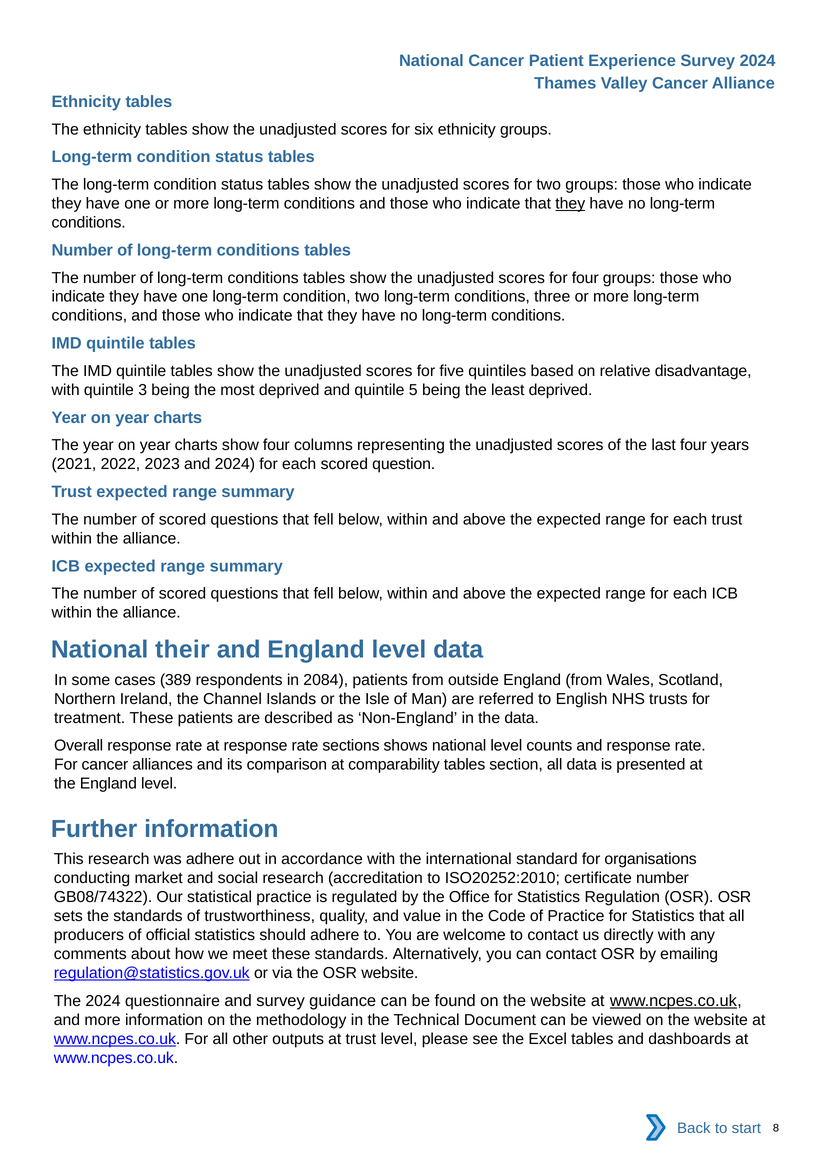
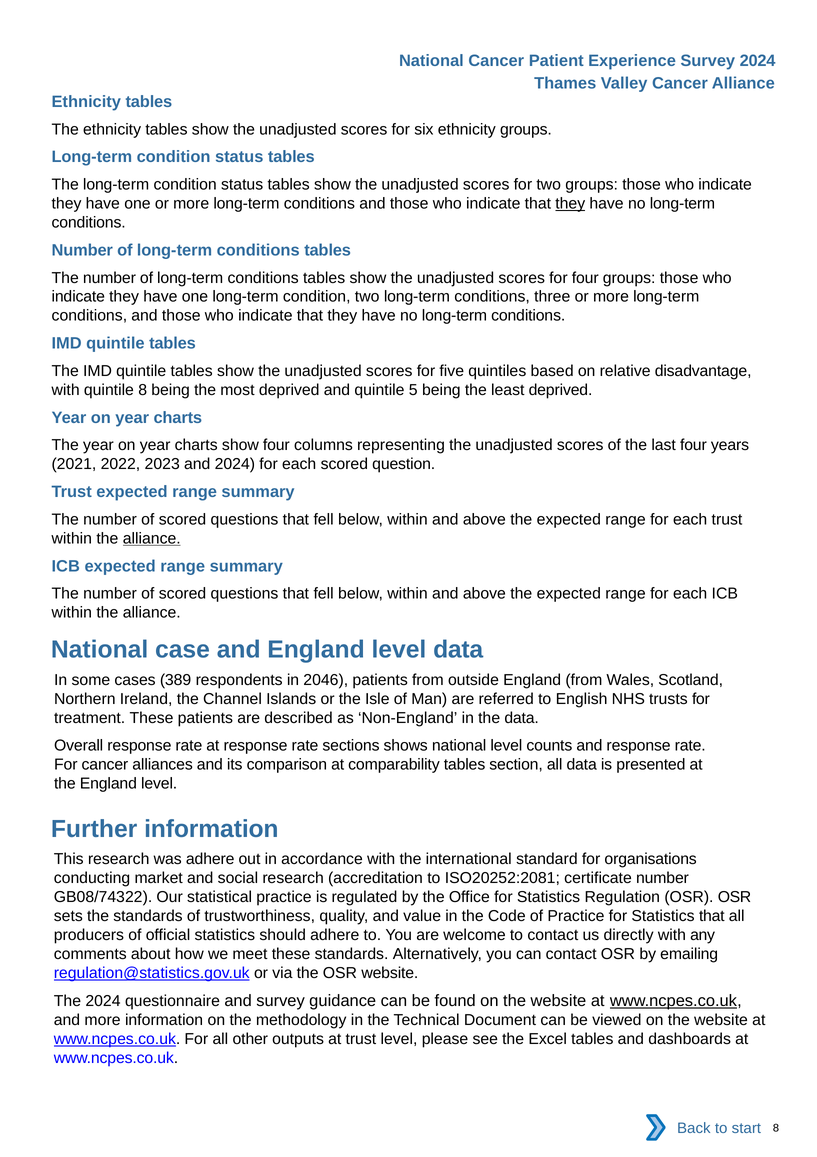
quintile 3: 3 -> 8
alliance at (152, 538) underline: none -> present
their: their -> case
2084: 2084 -> 2046
ISO20252:2010: ISO20252:2010 -> ISO20252:2081
